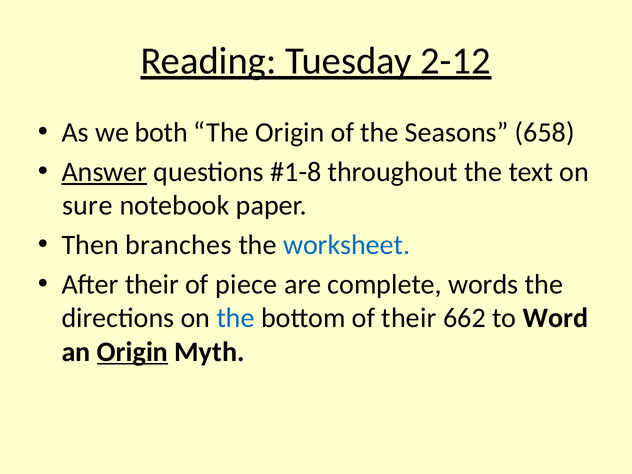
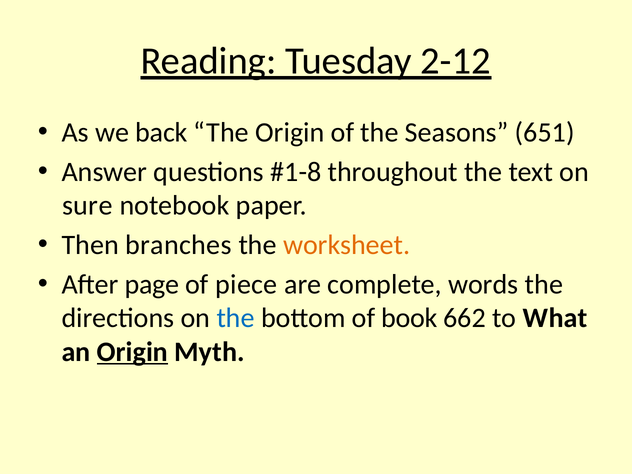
both: both -> back
658: 658 -> 651
Answer underline: present -> none
worksheet colour: blue -> orange
After their: their -> page
of their: their -> book
Word: Word -> What
